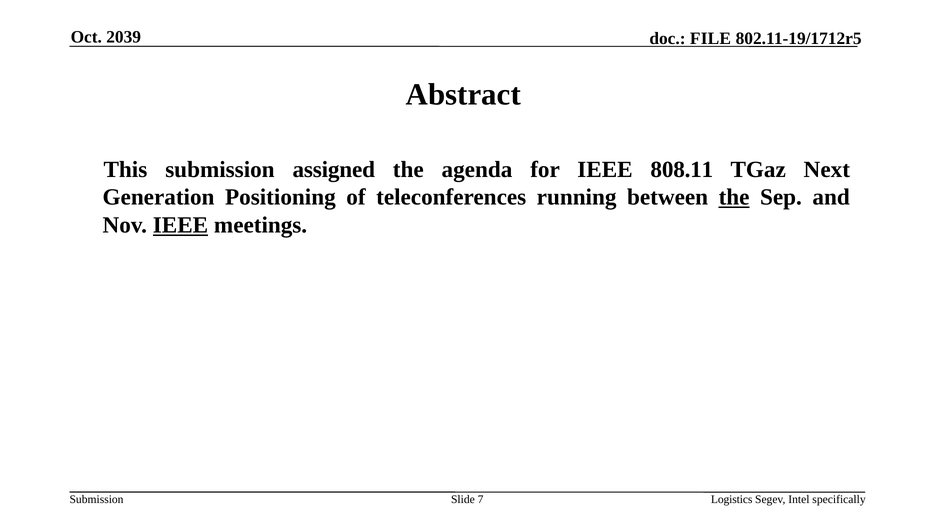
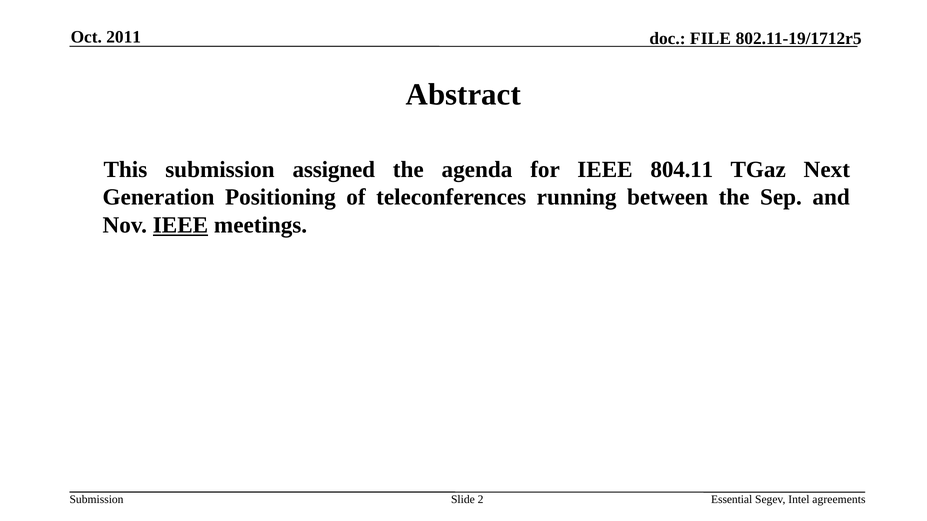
2039: 2039 -> 2011
808.11: 808.11 -> 804.11
the at (734, 197) underline: present -> none
7: 7 -> 2
Logistics: Logistics -> Essential
specifically: specifically -> agreements
